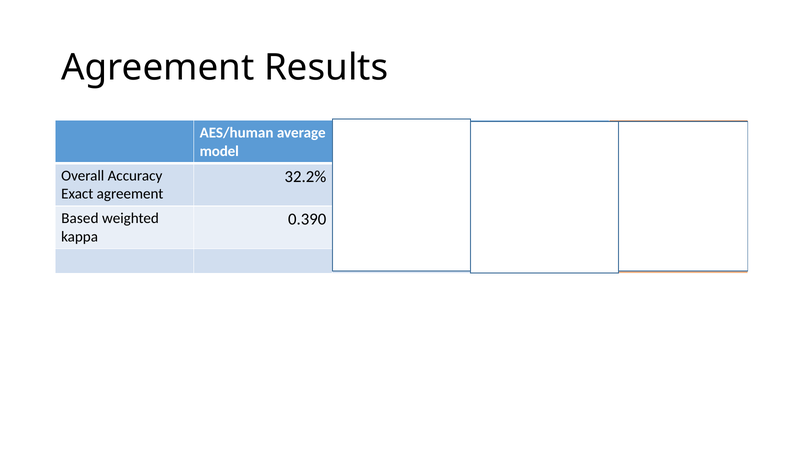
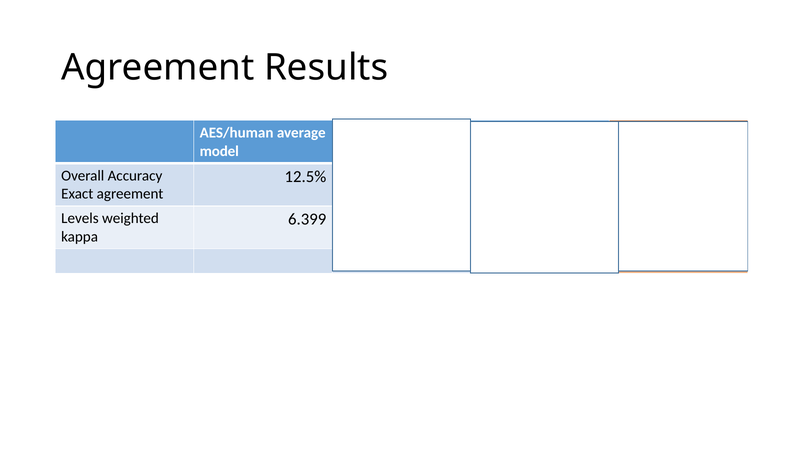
32.2%: 32.2% -> 12.5%
Based: Based -> Levels
0.390: 0.390 -> 6.399
